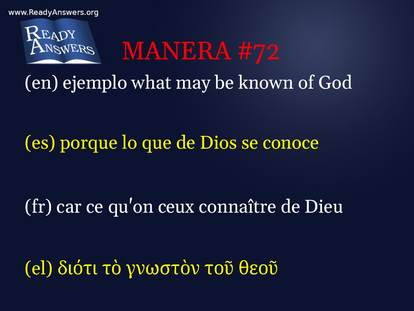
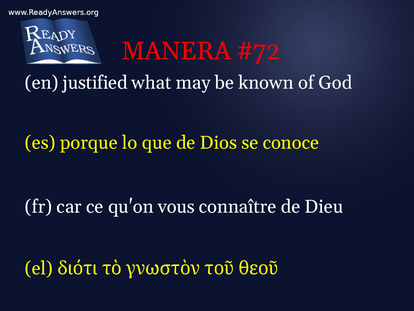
ejemplo: ejemplo -> justified
ceux: ceux -> vous
